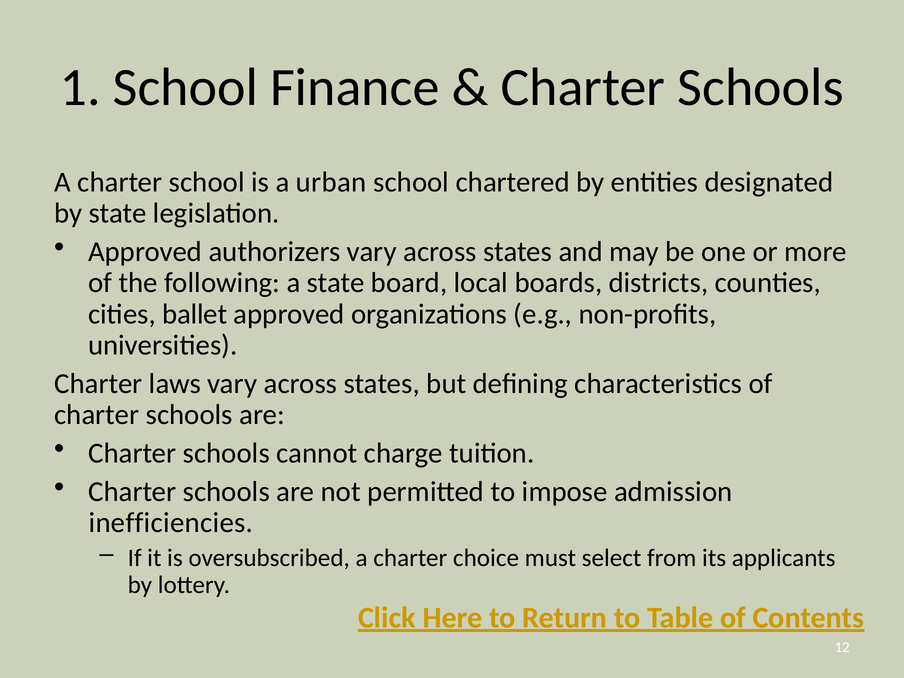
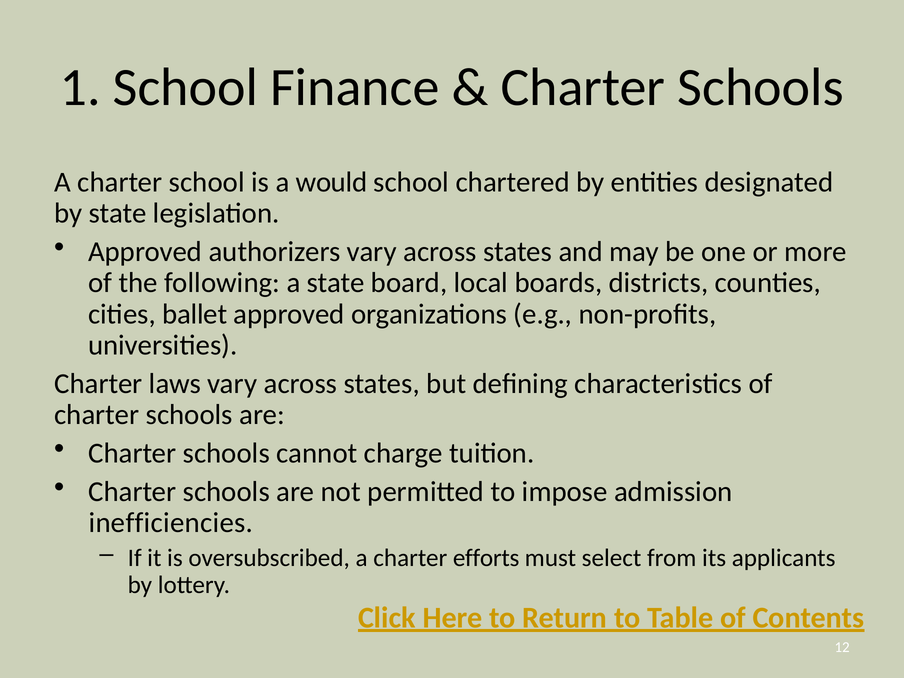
urban: urban -> would
choice: choice -> efforts
